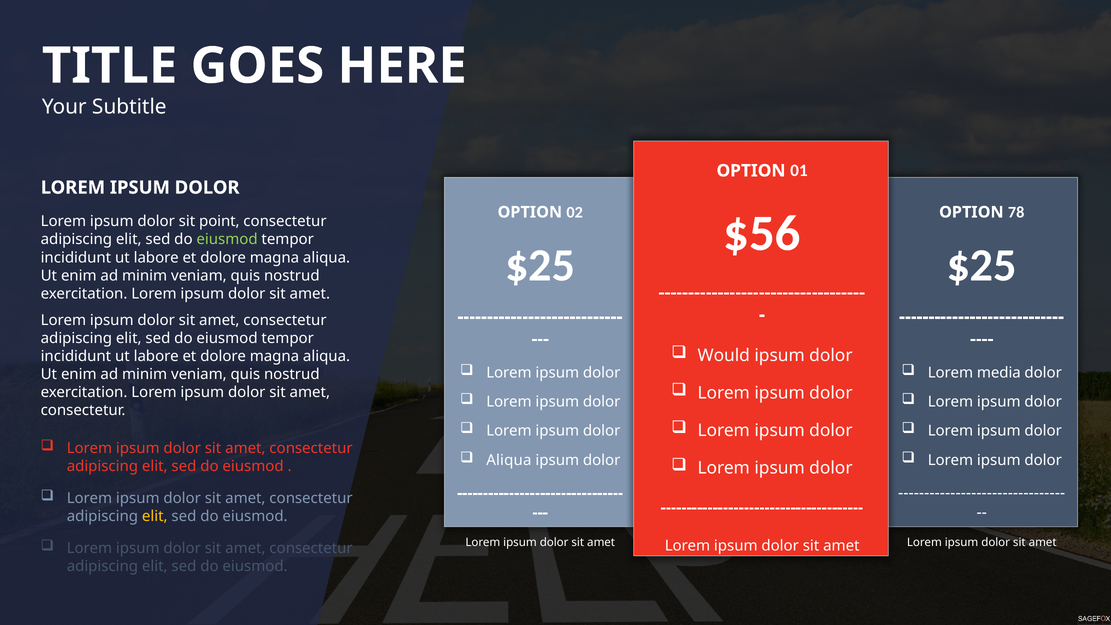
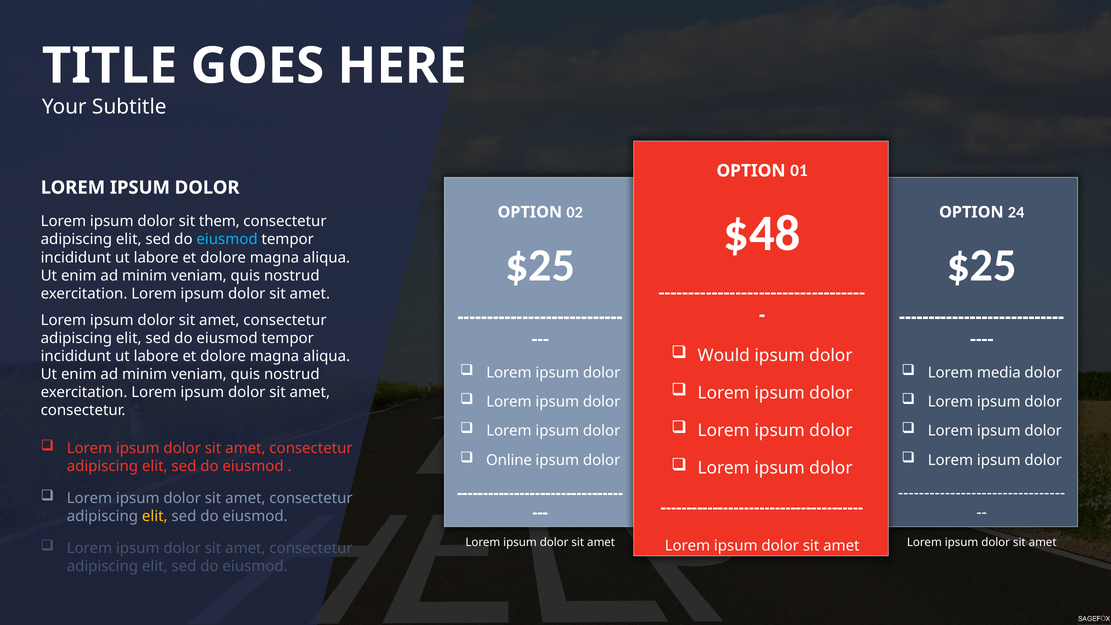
78: 78 -> 24
$56: $56 -> $48
point: point -> them
eiusmod at (227, 239) colour: light green -> light blue
Aliqua at (509, 460): Aliqua -> Online
